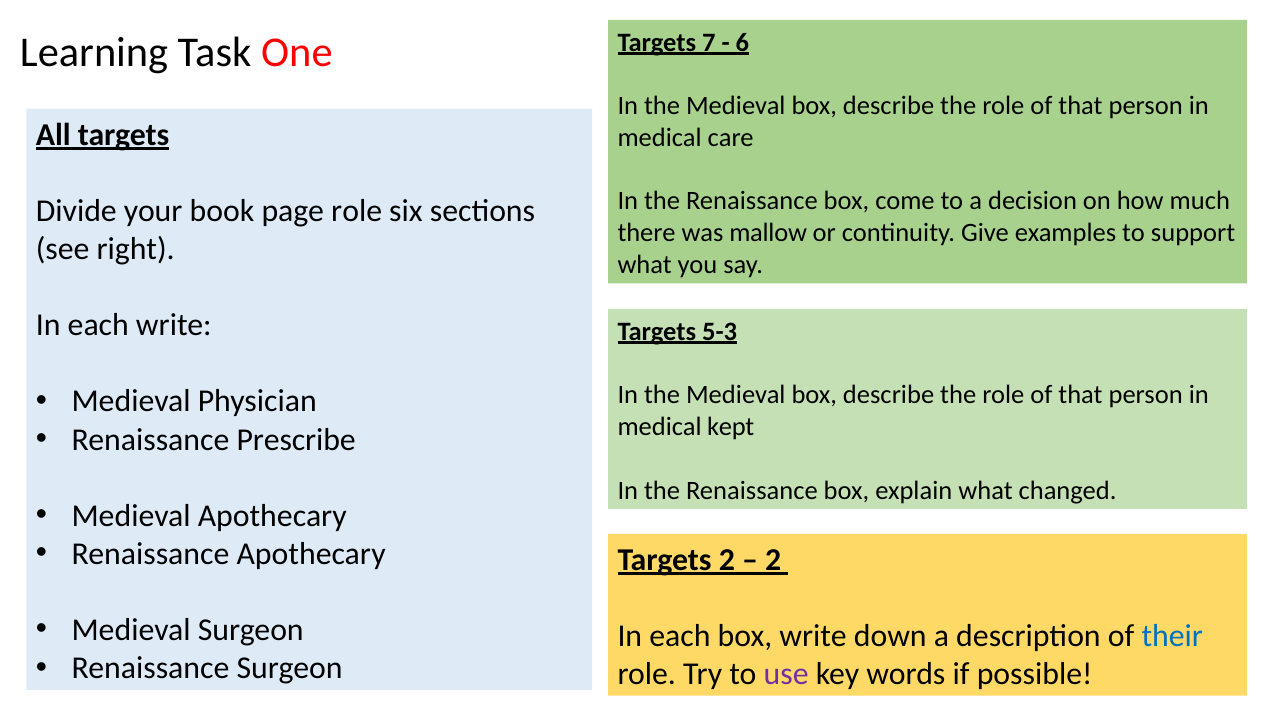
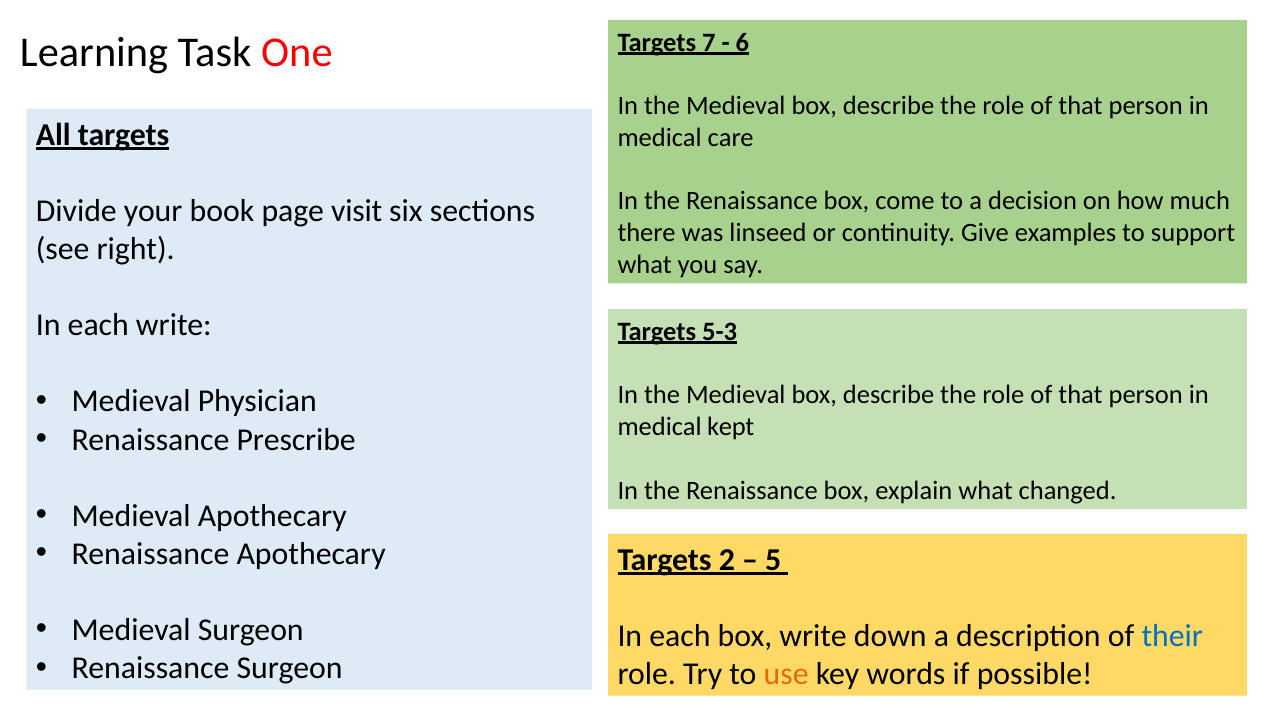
page role: role -> visit
mallow: mallow -> linseed
2 at (773, 560): 2 -> 5
use colour: purple -> orange
